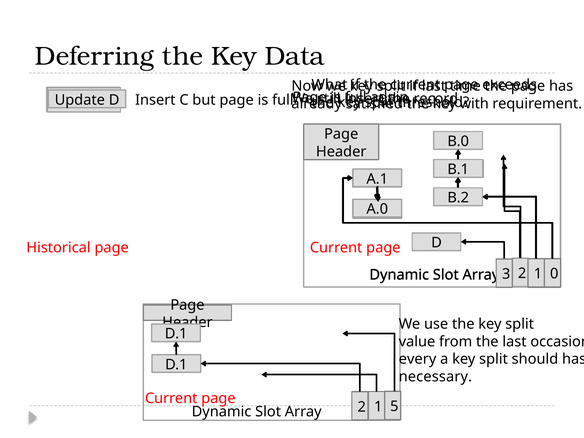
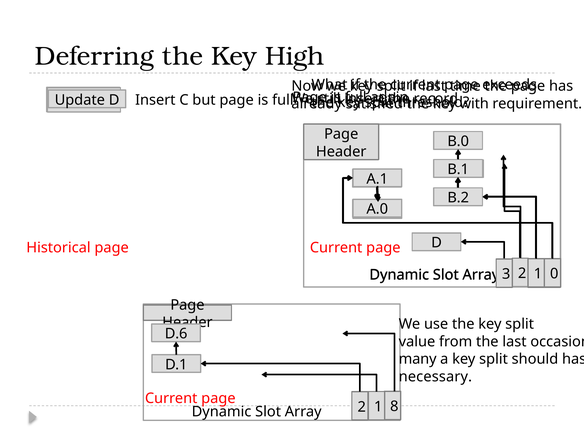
Data: Data -> High
D.1 at (176, 334): D.1 -> D.6
every: every -> many
5: 5 -> 8
